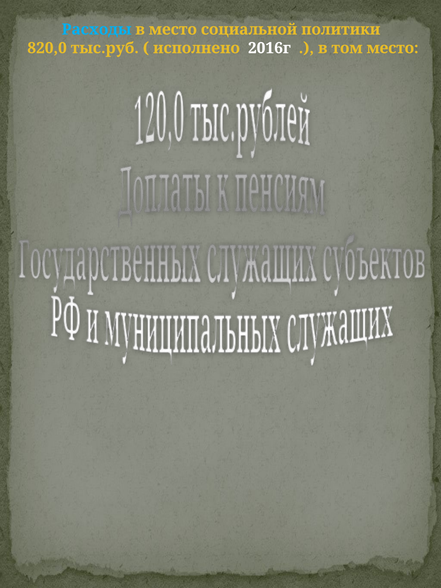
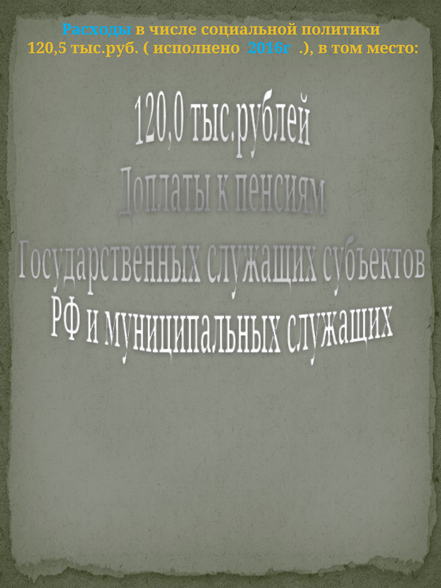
в место: место -> числе
820,0: 820,0 -> 120,5
2016г colour: white -> light blue
